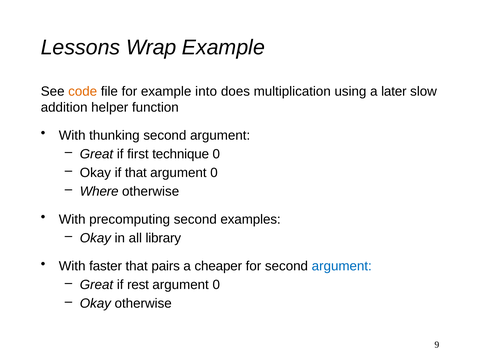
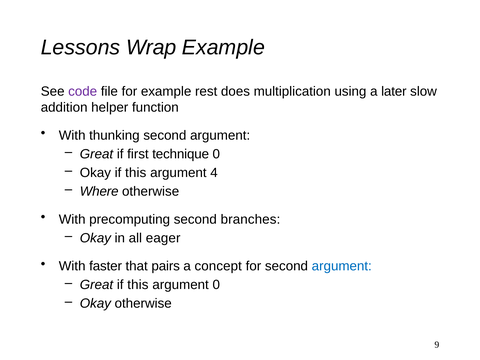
code colour: orange -> purple
into: into -> rest
Okay if that: that -> this
0 at (214, 173): 0 -> 4
examples: examples -> branches
library: library -> eager
cheaper: cheaper -> concept
Great if rest: rest -> this
